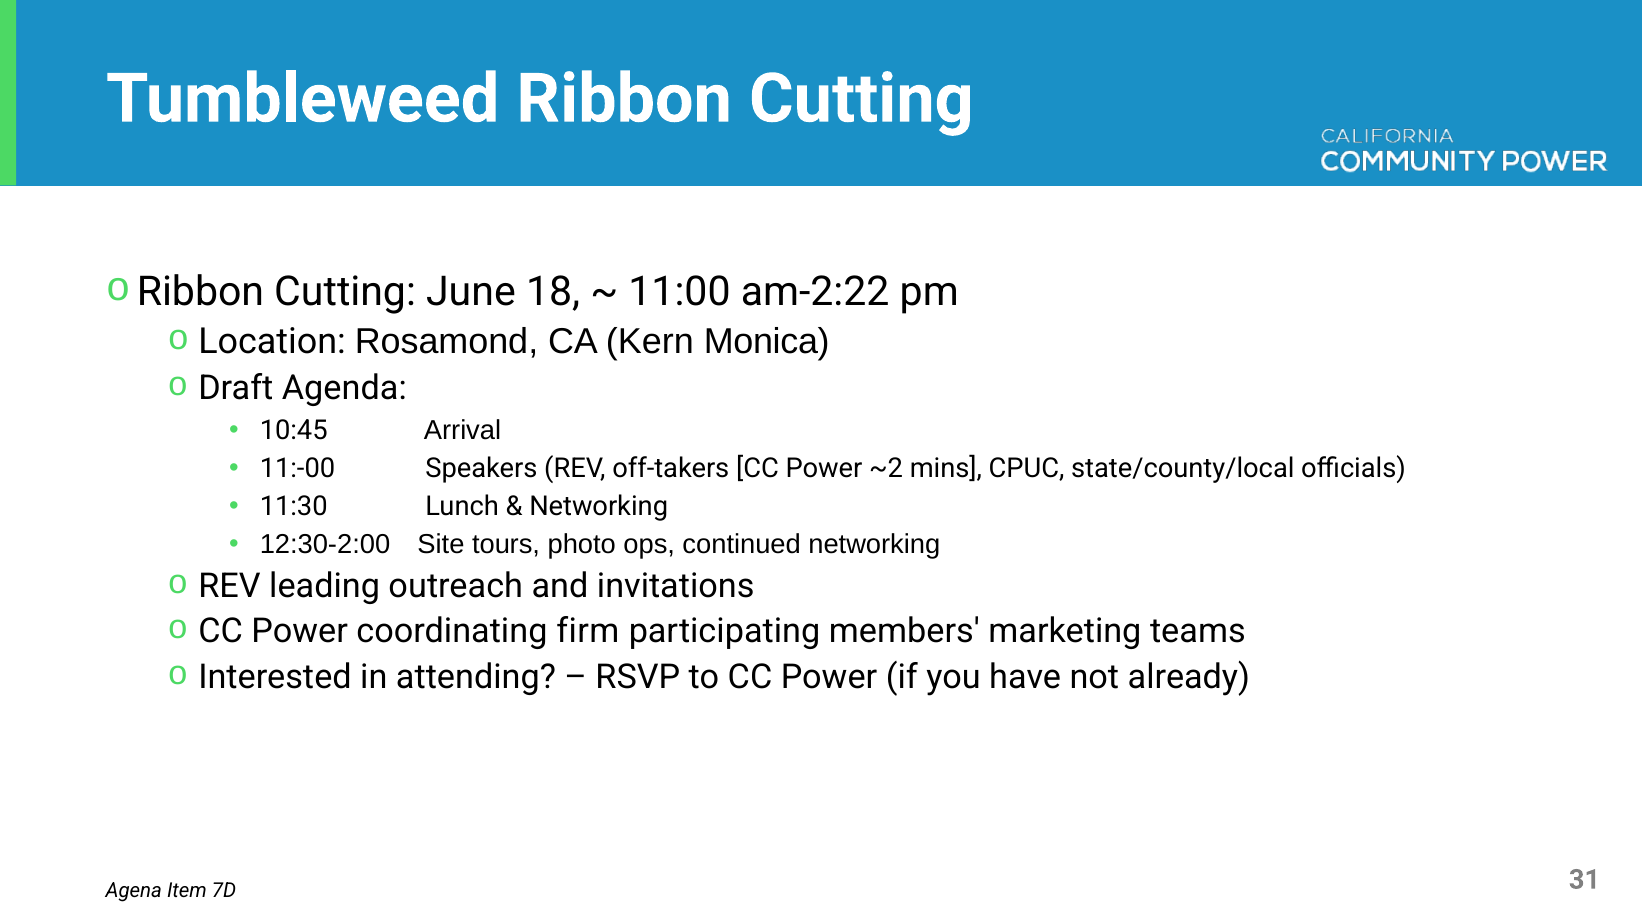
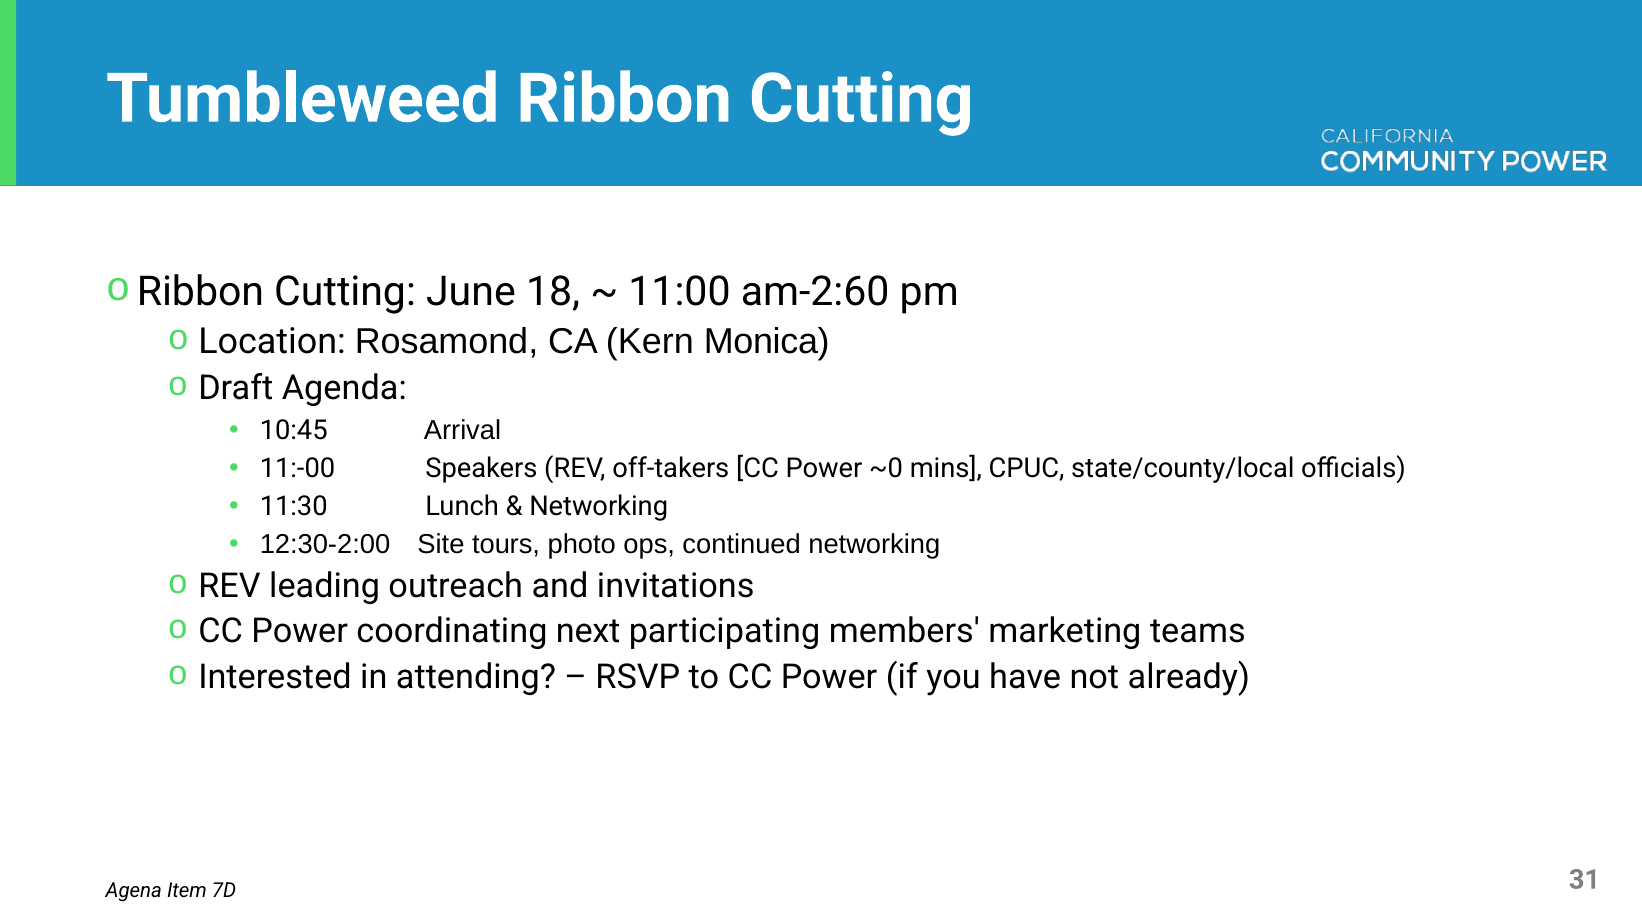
am-2:22: am-2:22 -> am-2:60
~2: ~2 -> ~0
firm: firm -> next
